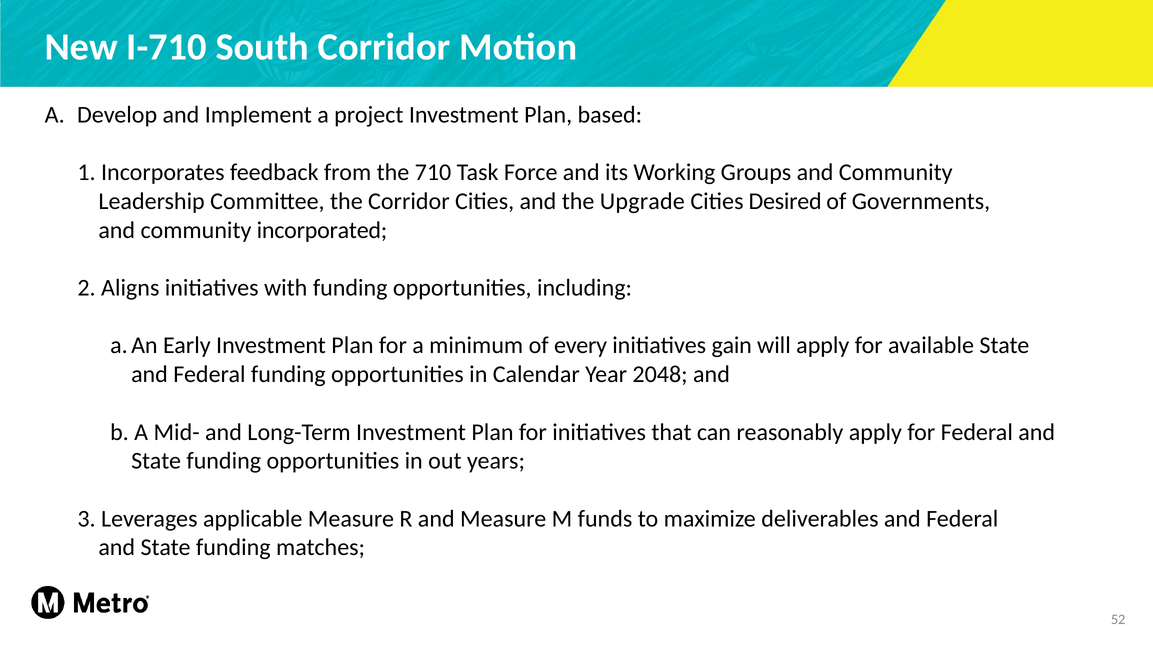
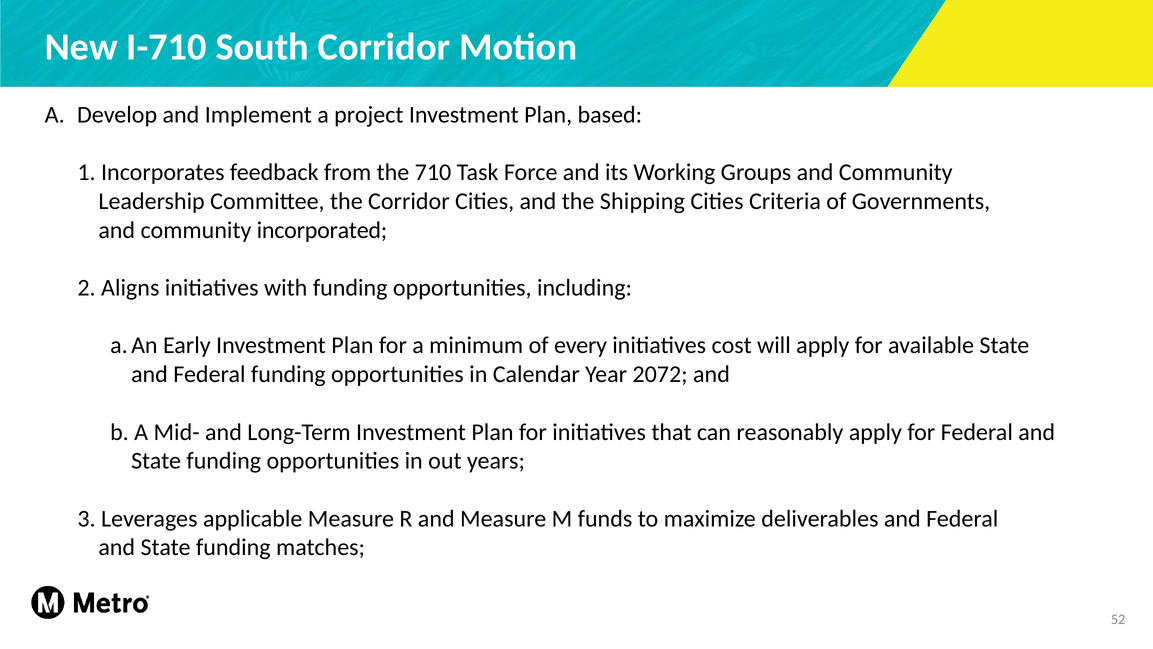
Upgrade: Upgrade -> Shipping
Desired: Desired -> Criteria
gain: gain -> cost
2048: 2048 -> 2072
